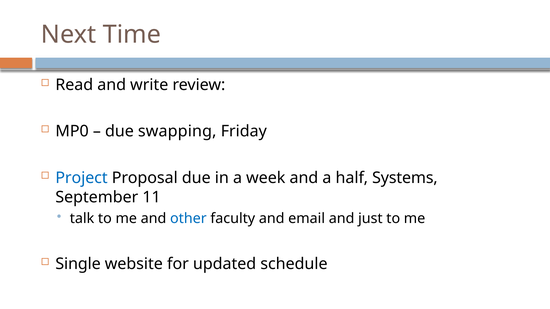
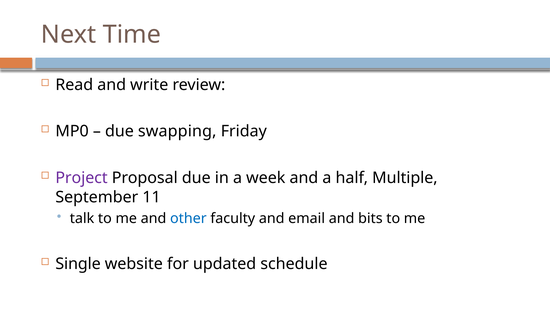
Project colour: blue -> purple
Systems: Systems -> Multiple
just: just -> bits
